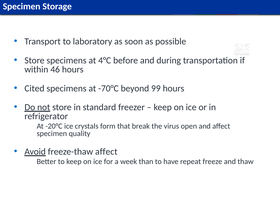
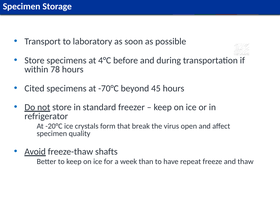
46: 46 -> 78
99: 99 -> 45
freeze-thaw affect: affect -> shafts
